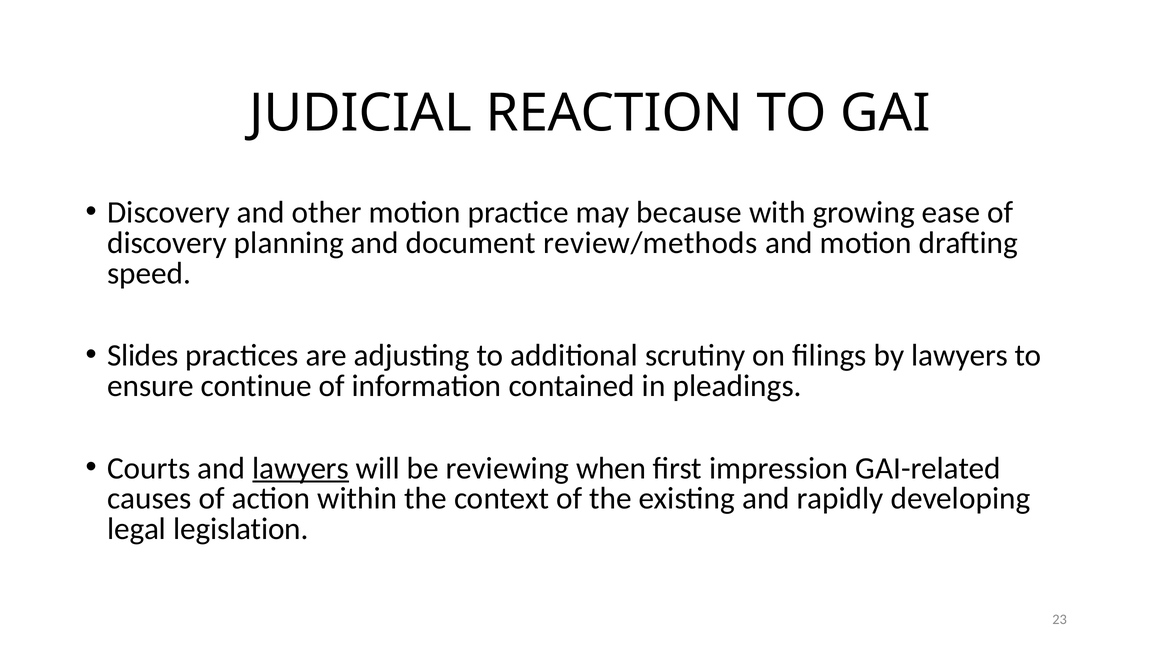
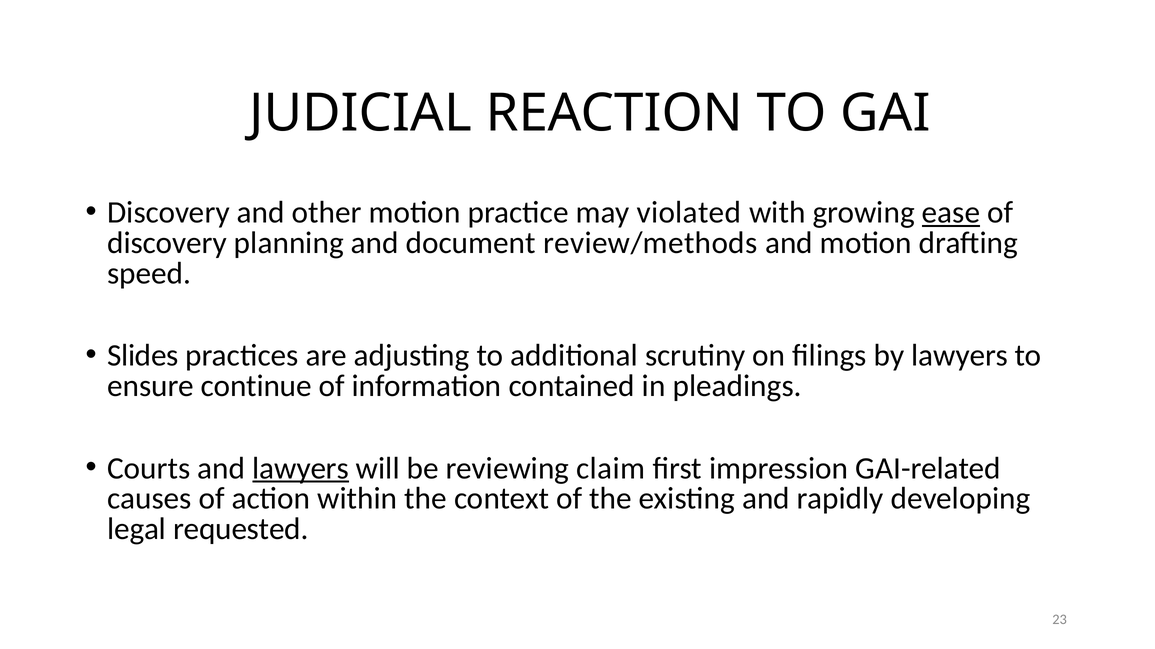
because: because -> violated
ease underline: none -> present
when: when -> claim
legislation: legislation -> requested
